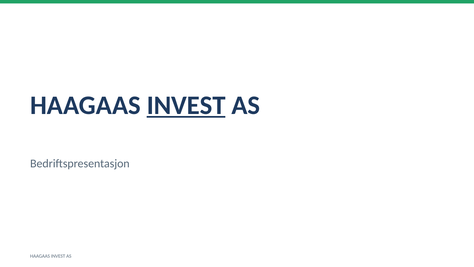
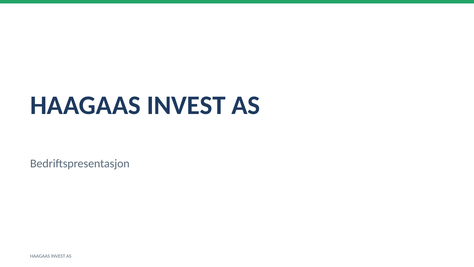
INVEST at (186, 105) underline: present -> none
